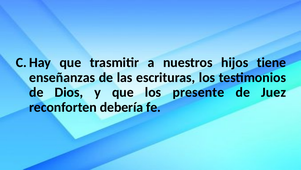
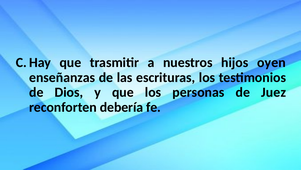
tiene: tiene -> oyen
presente: presente -> personas
